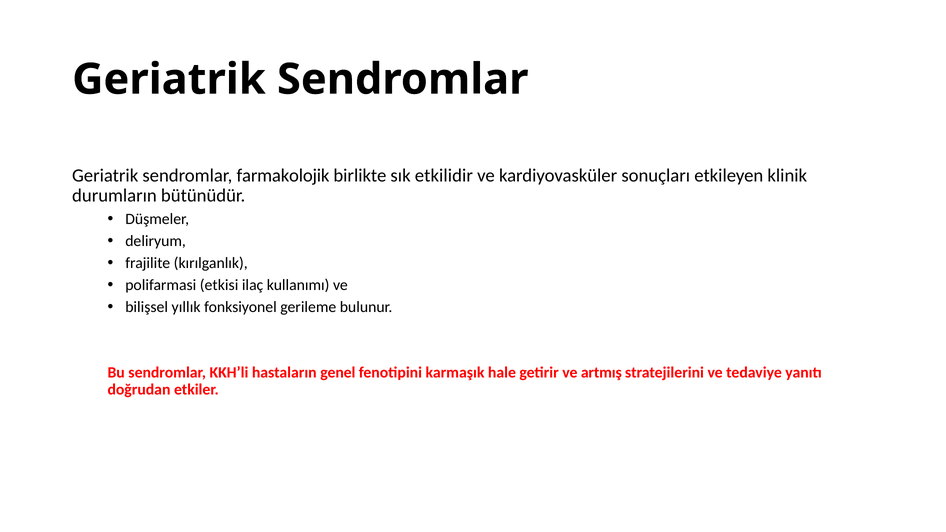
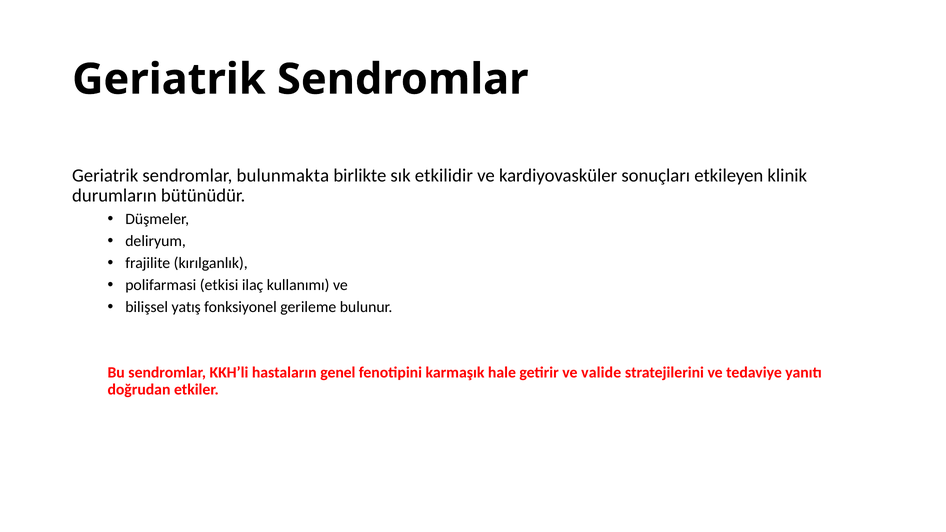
farmakolojik: farmakolojik -> bulunmakta
yıllık: yıllık -> yatış
artmış: artmış -> valide
